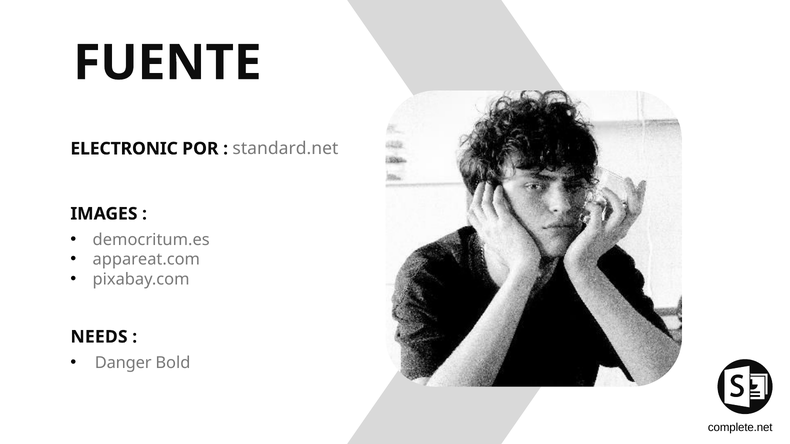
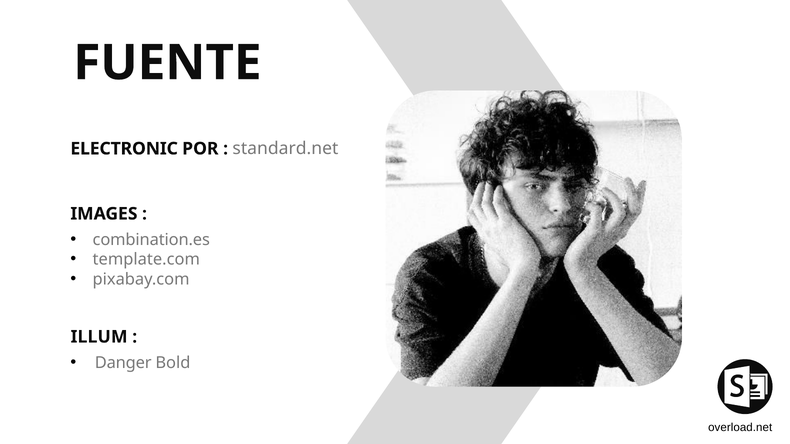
democritum.es: democritum.es -> combination.es
appareat.com: appareat.com -> template.com
NEEDS: NEEDS -> ILLUM
complete.net: complete.net -> overload.net
